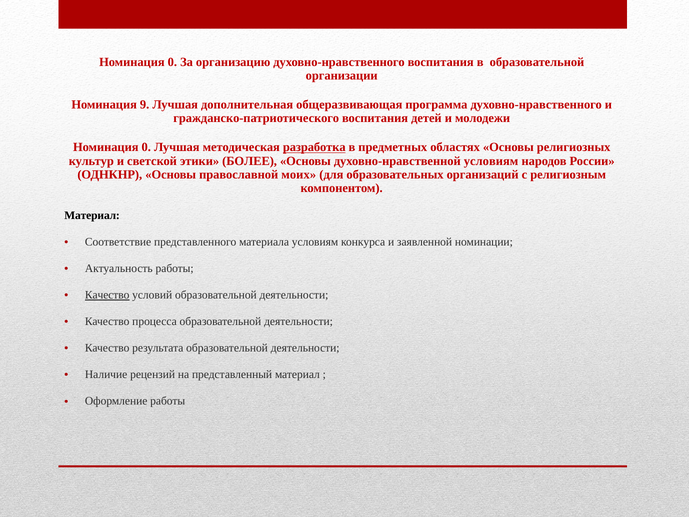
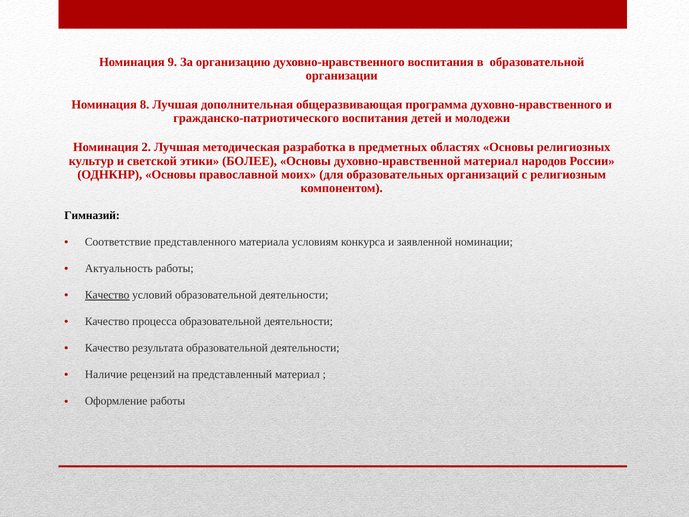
0 at (172, 62): 0 -> 9
9: 9 -> 8
0 at (146, 147): 0 -> 2
разработка underline: present -> none
духовно-нравственной условиям: условиям -> материал
Материал at (92, 215): Материал -> Гимназий
